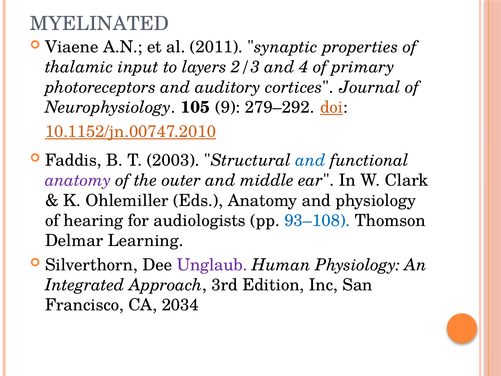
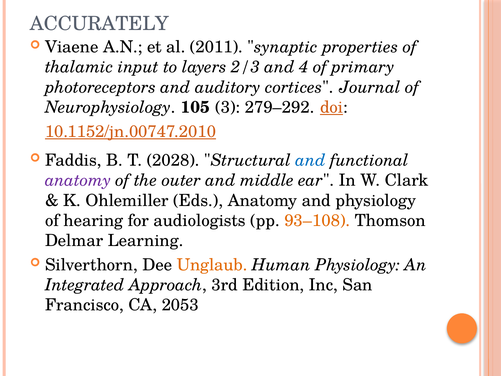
MYELINATED: MYELINATED -> ACCURATELY
9: 9 -> 3
2003: 2003 -> 2028
93–108 colour: blue -> orange
Unglaub colour: purple -> orange
2034: 2034 -> 2053
